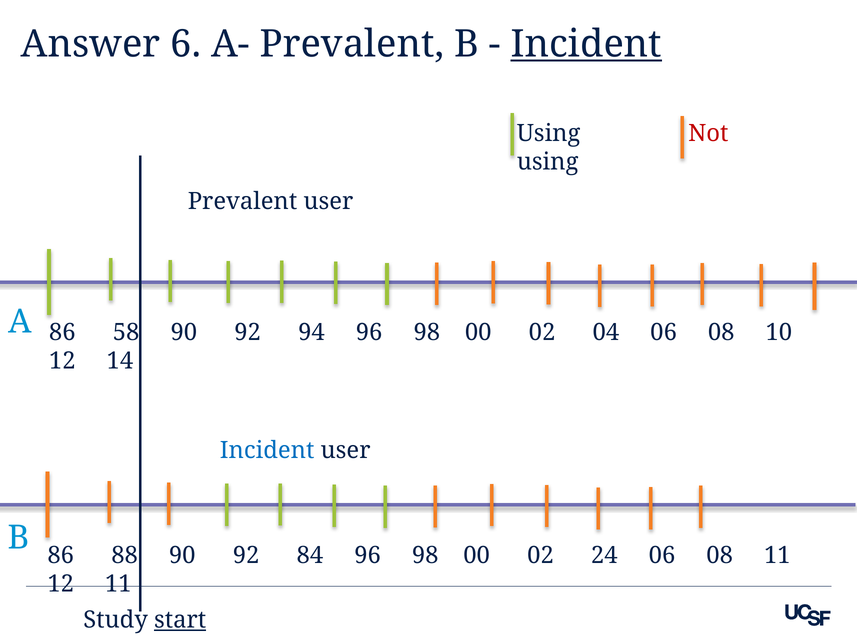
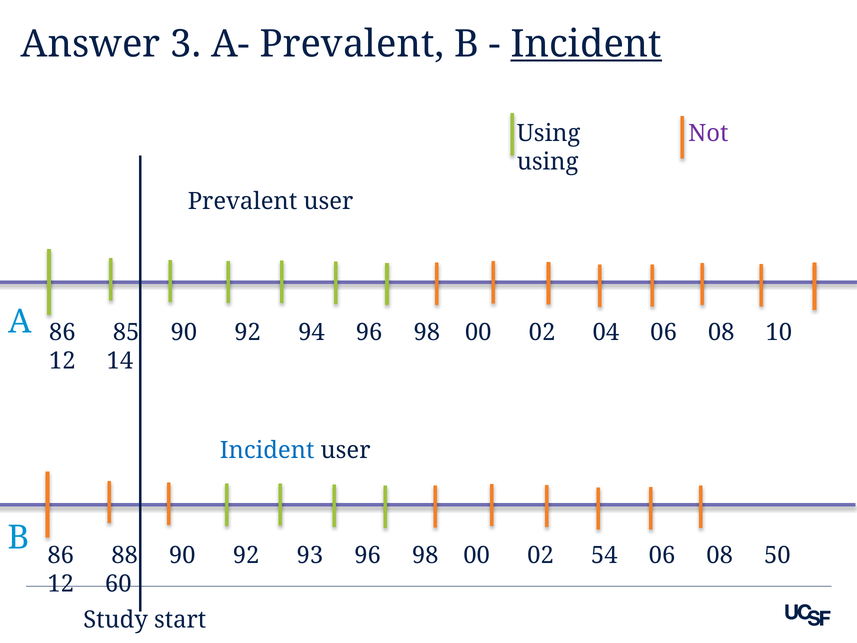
6: 6 -> 3
Not colour: red -> purple
58: 58 -> 85
84: 84 -> 93
24: 24 -> 54
08 11: 11 -> 50
12 11: 11 -> 60
start underline: present -> none
